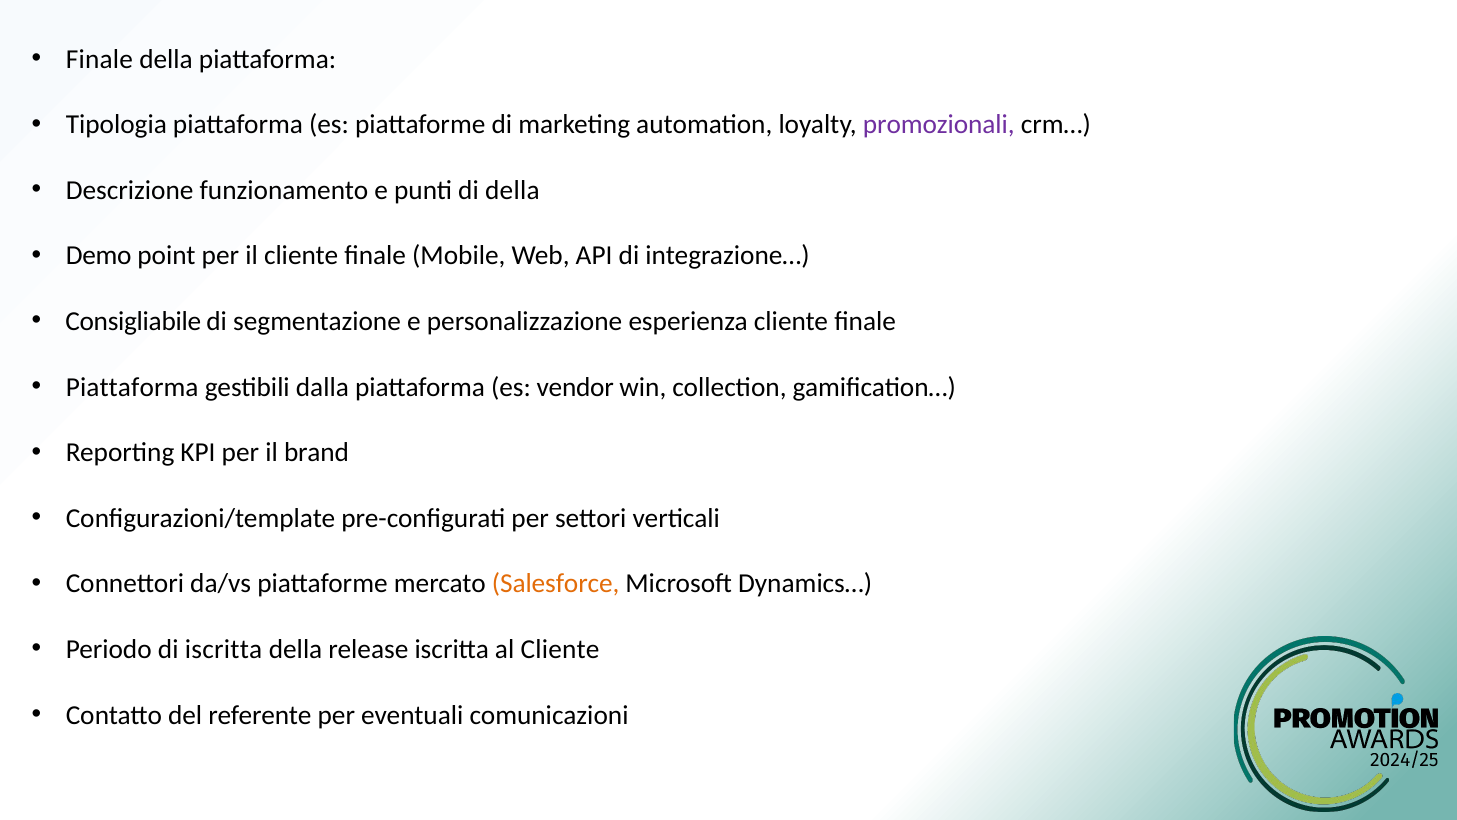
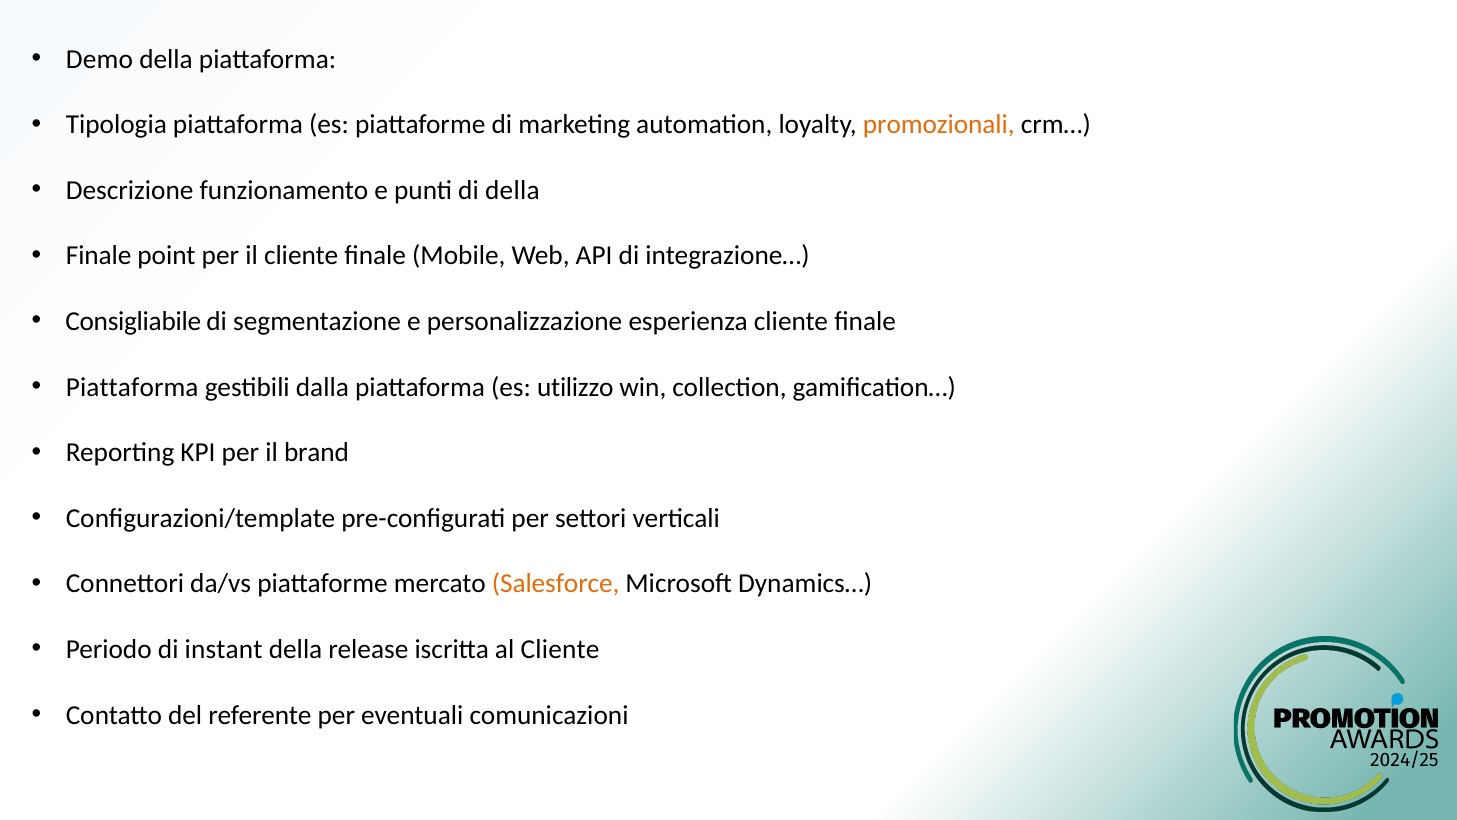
Finale at (99, 59): Finale -> Demo
promozionali colour: purple -> orange
Demo at (99, 256): Demo -> Finale
vendor: vendor -> utilizzo
di iscritta: iscritta -> instant
